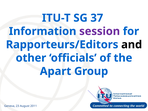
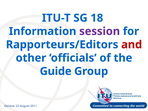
37: 37 -> 18
and colour: black -> red
Apart: Apart -> Guide
